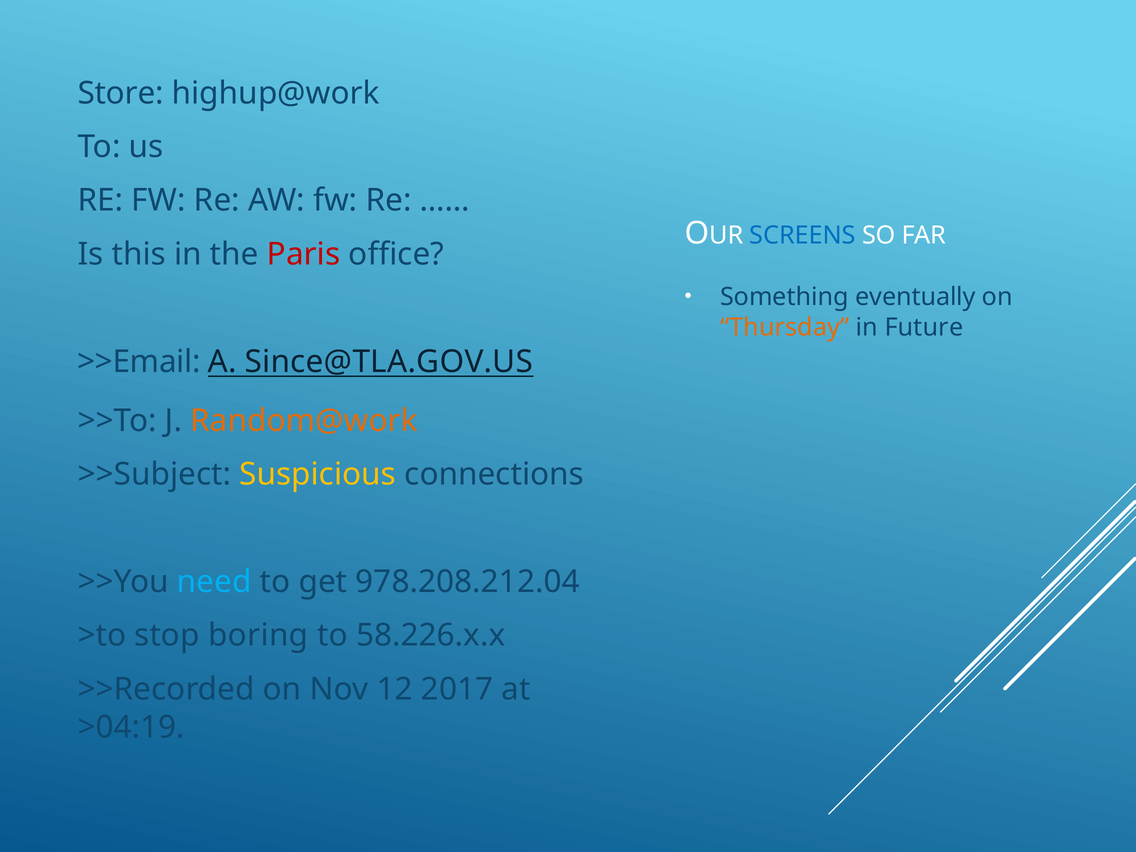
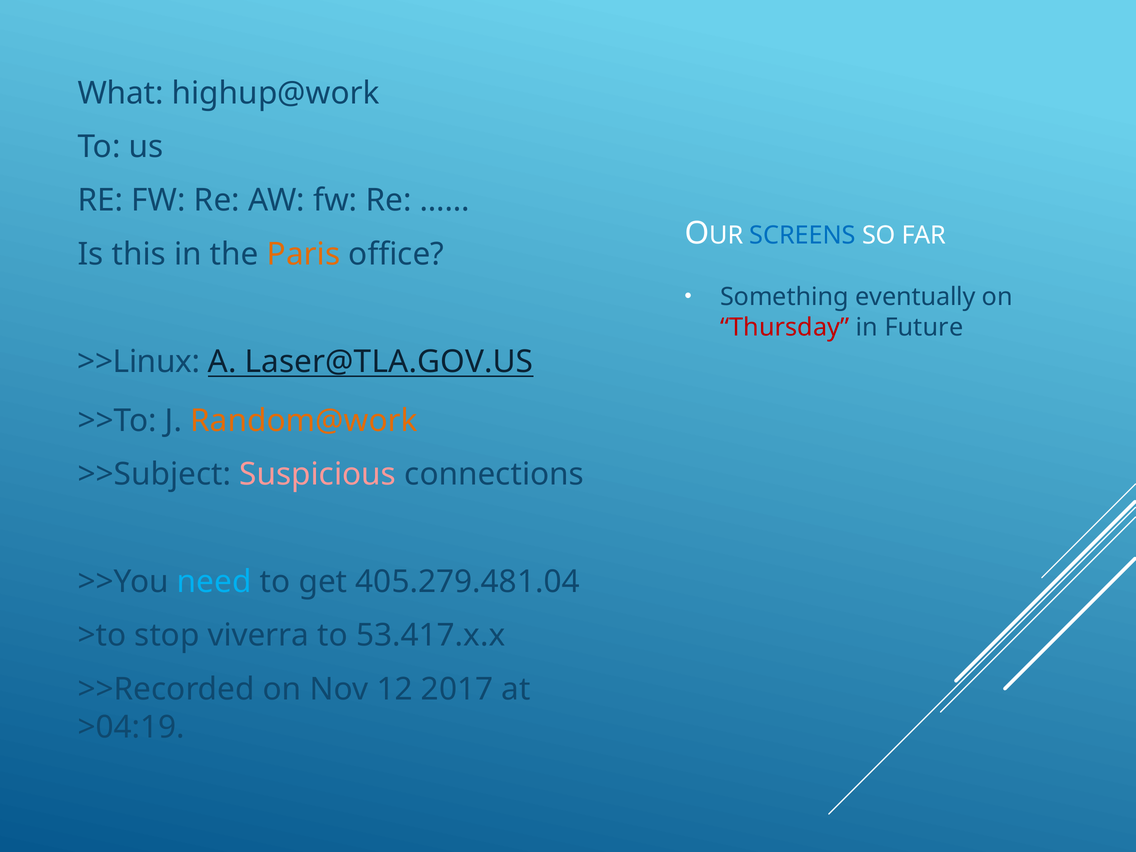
Store: Store -> What
Paris colour: red -> orange
Thursday colour: orange -> red
>>Email: >>Email -> >>Linux
Since@TLA.GOV.US: Since@TLA.GOV.US -> Laser@TLA.GOV.US
Suspicious colour: yellow -> pink
978.208.212.04: 978.208.212.04 -> 405.279.481.04
boring: boring -> viverra
58.226.x.x: 58.226.x.x -> 53.417.x.x
